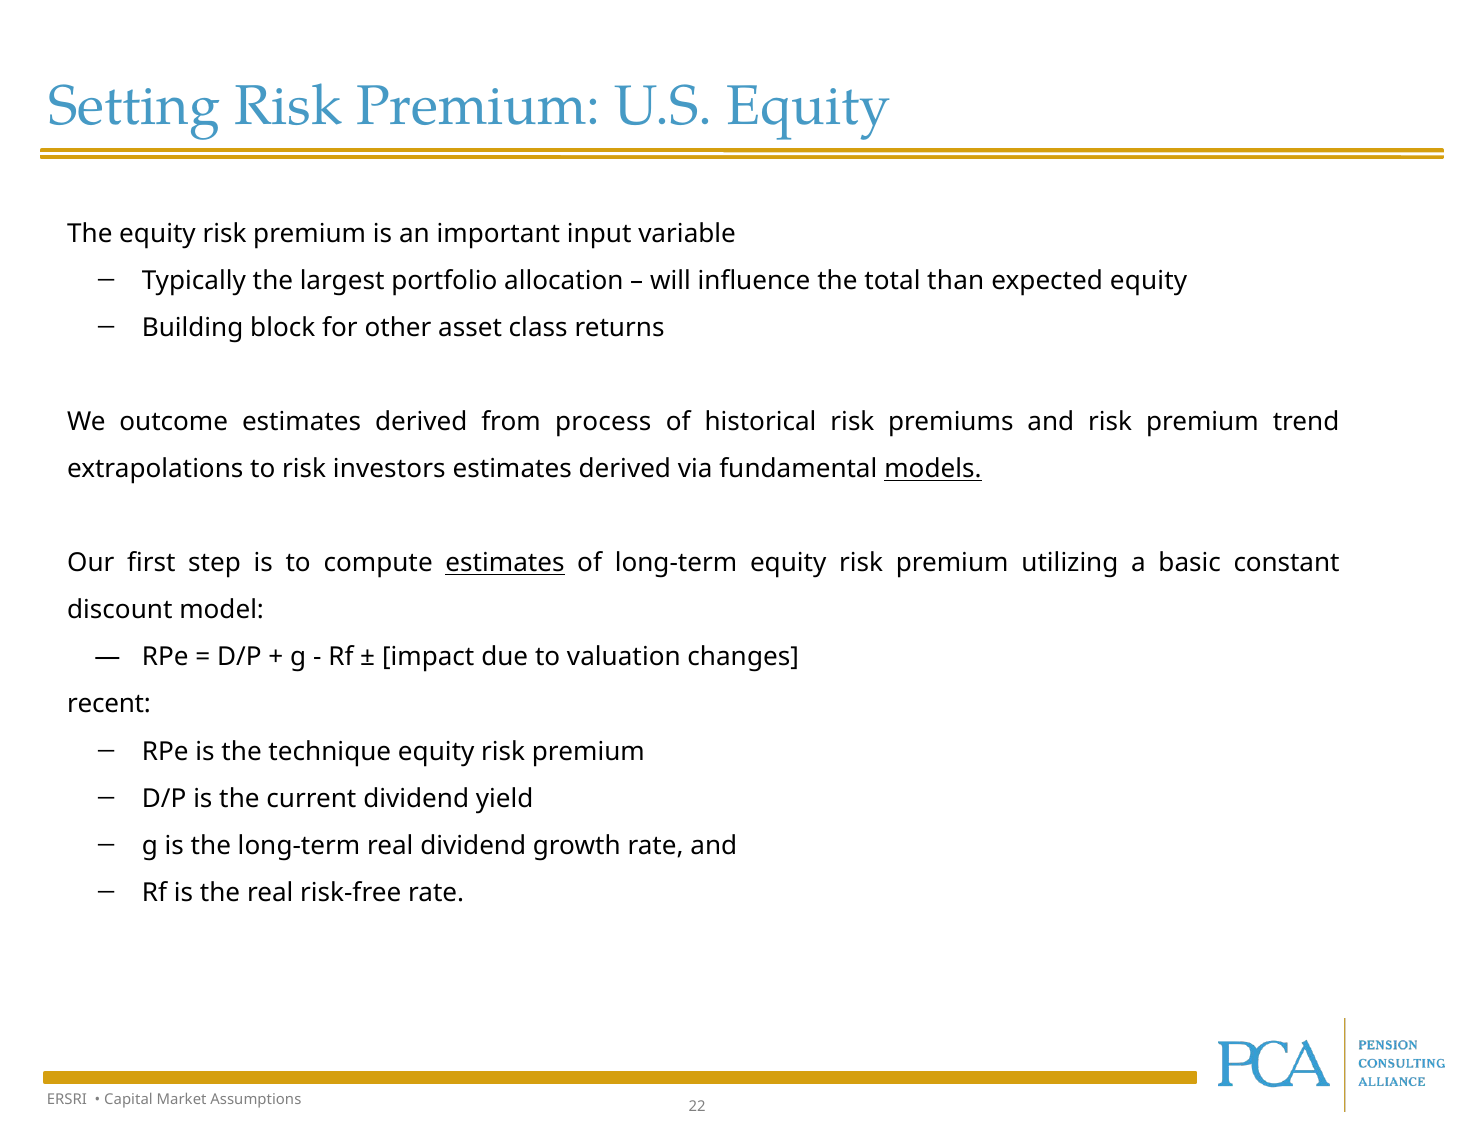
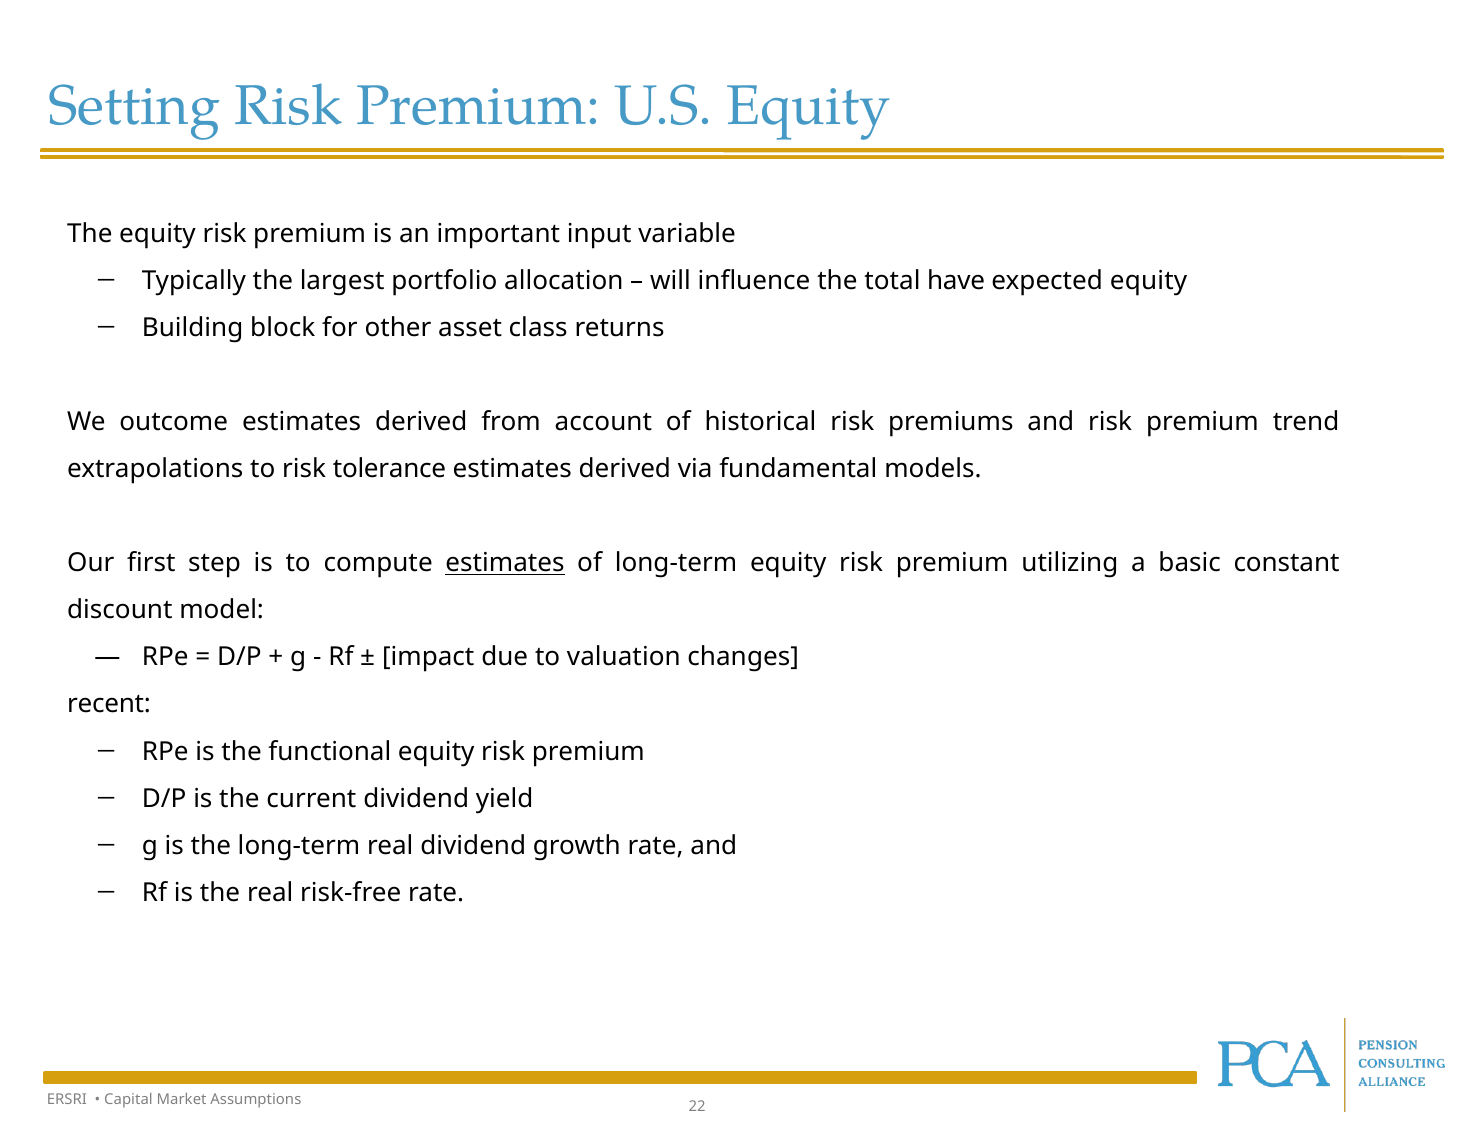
than: than -> have
process: process -> account
investors: investors -> tolerance
models underline: present -> none
technique: technique -> functional
